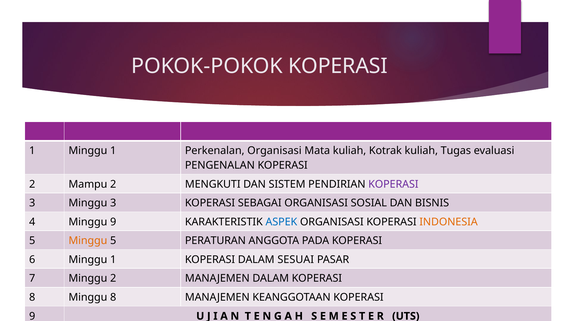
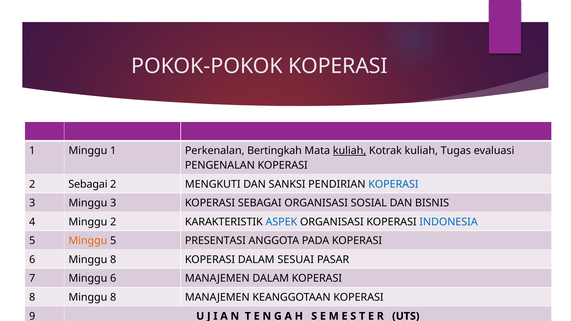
Perkenalan Organisasi: Organisasi -> Bertingkah
kuliah at (350, 151) underline: none -> present
2 Mampu: Mampu -> Sebagai
SISTEM: SISTEM -> SANKSI
KOPERASI at (393, 184) colour: purple -> blue
Minggu 9: 9 -> 2
INDONESIA colour: orange -> blue
PERATURAN: PERATURAN -> PRESENTASI
6 Minggu 1: 1 -> 8
Minggu 2: 2 -> 6
